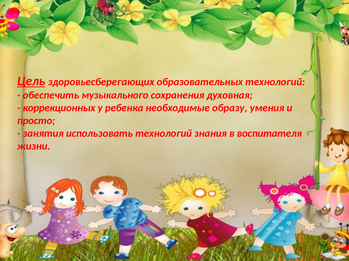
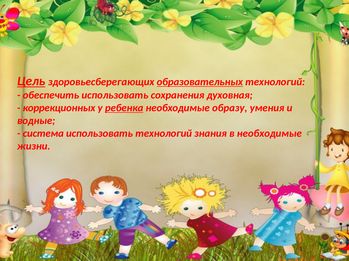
образовательных underline: none -> present
обеспечить музыкального: музыкального -> использовать
ребенка underline: none -> present
просто: просто -> водные
занятия: занятия -> система
в воспитателя: воспитателя -> необходимые
